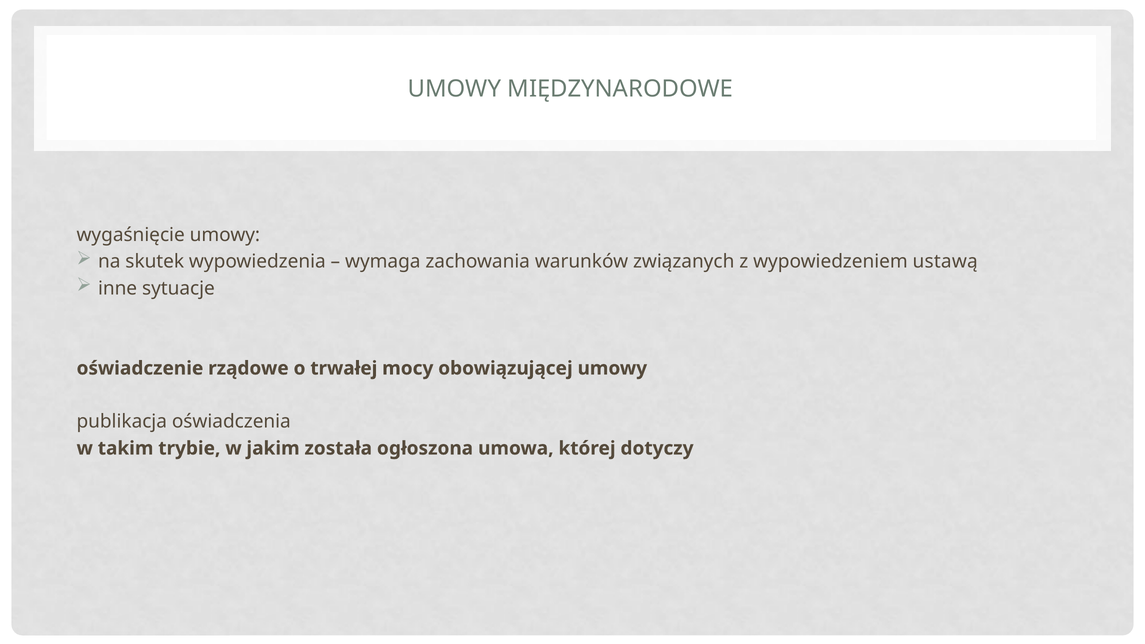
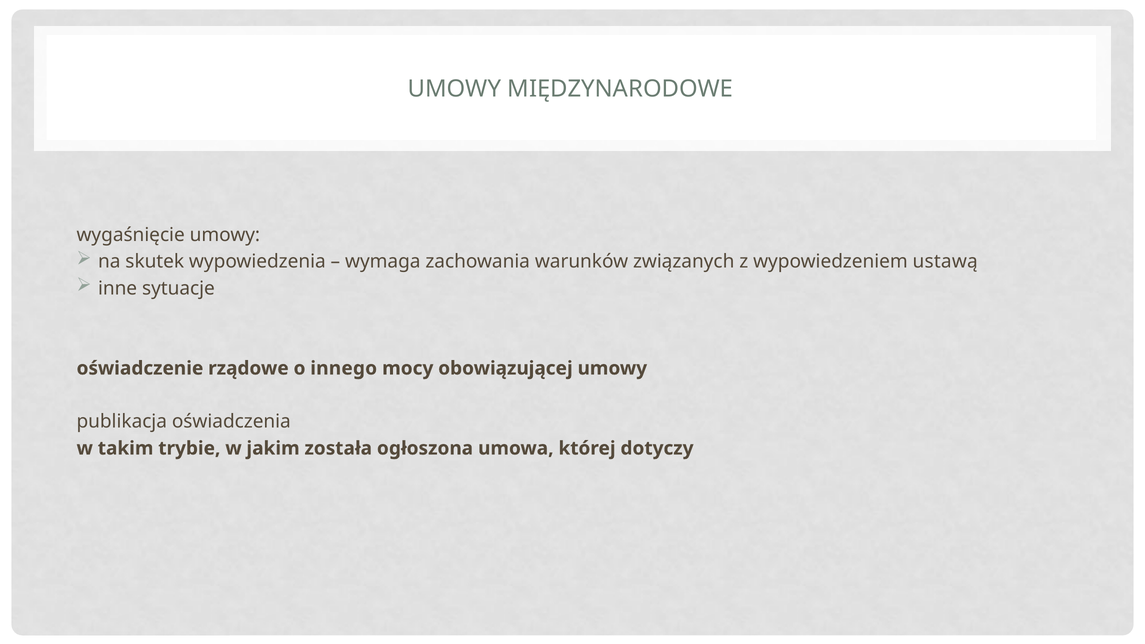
trwałej: trwałej -> innego
